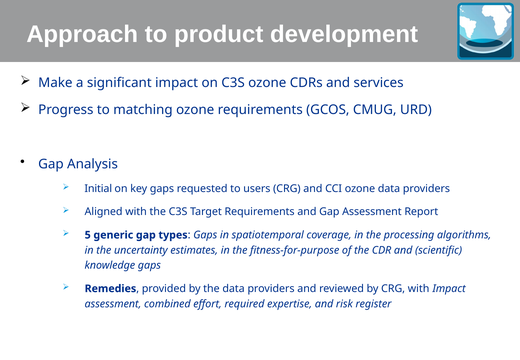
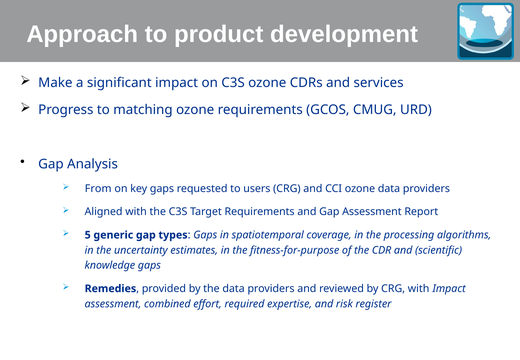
Initial: Initial -> From
